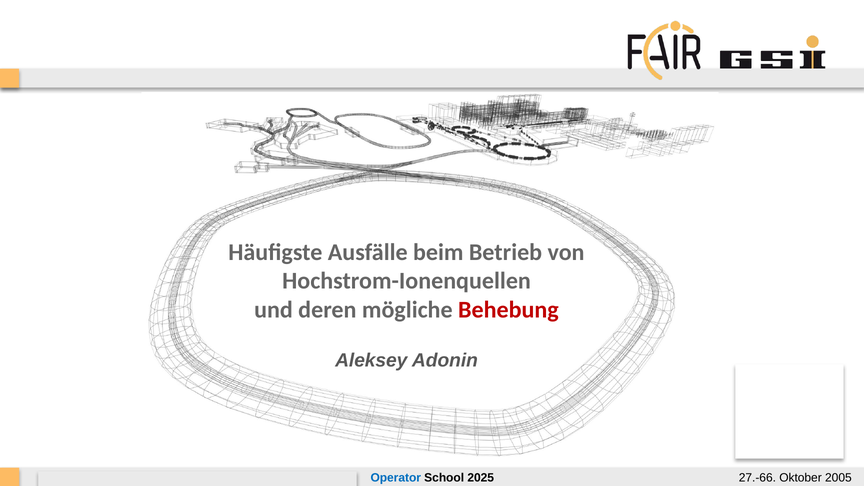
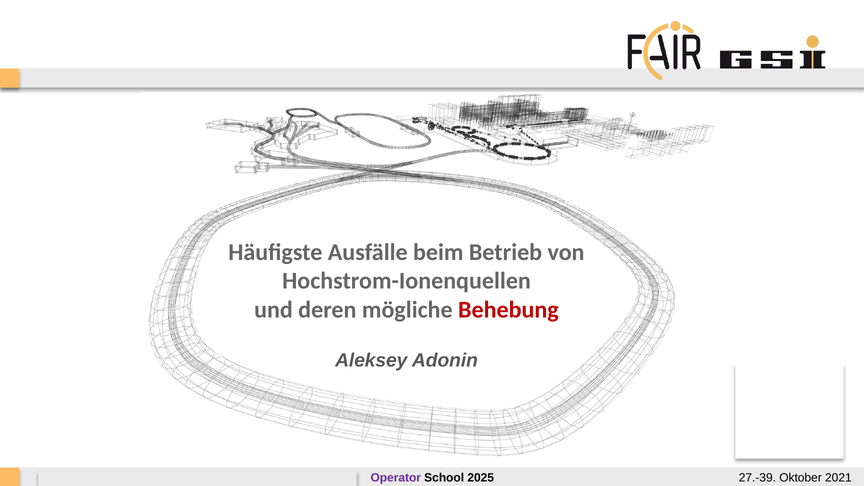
Operator colour: blue -> purple
27.-66: 27.-66 -> 27.-39
2005: 2005 -> 2021
